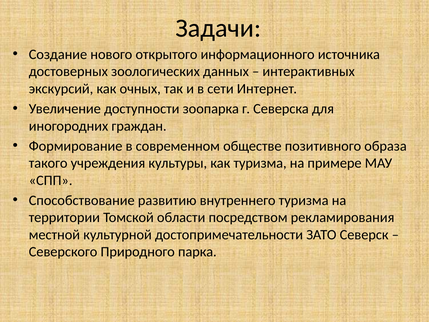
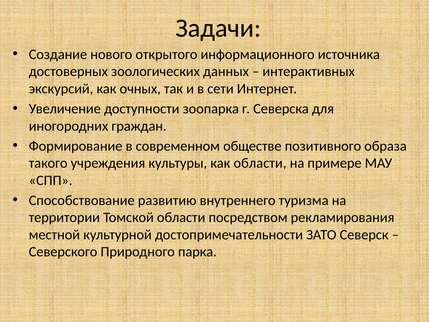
как туризма: туризма -> области
